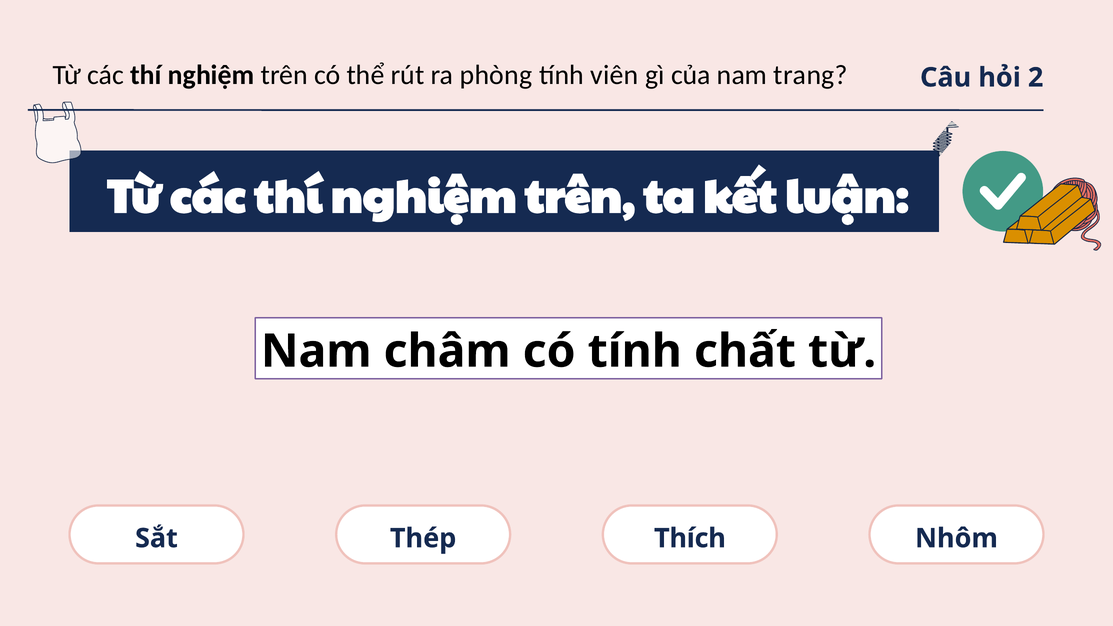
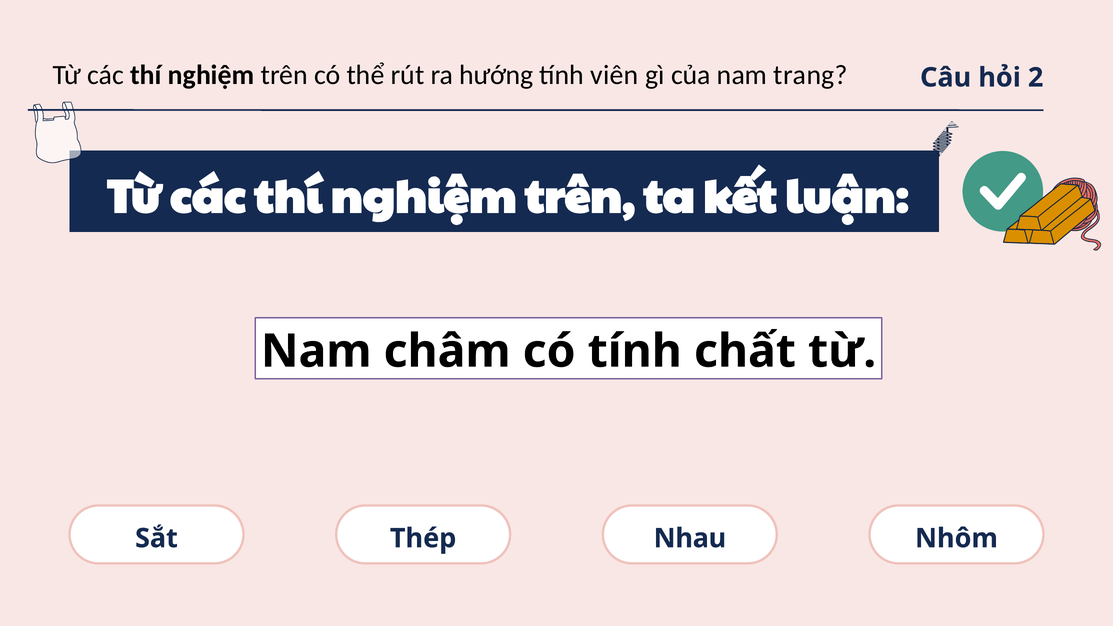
phòng: phòng -> hướng
Thích: Thích -> Nhau
